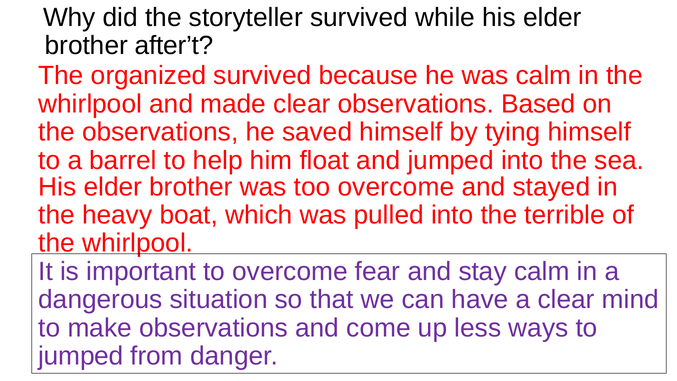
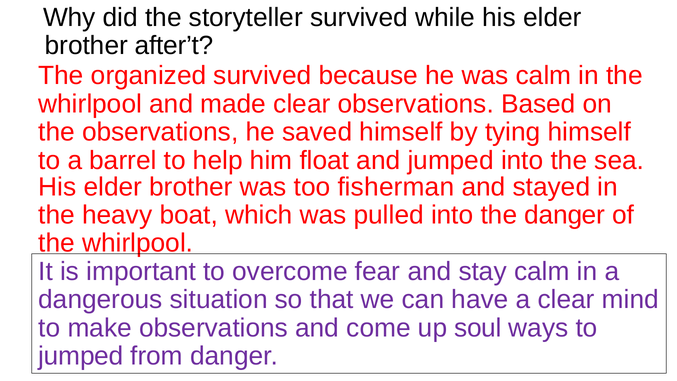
too overcome: overcome -> fisherman
the terrible: terrible -> danger
less: less -> soul
